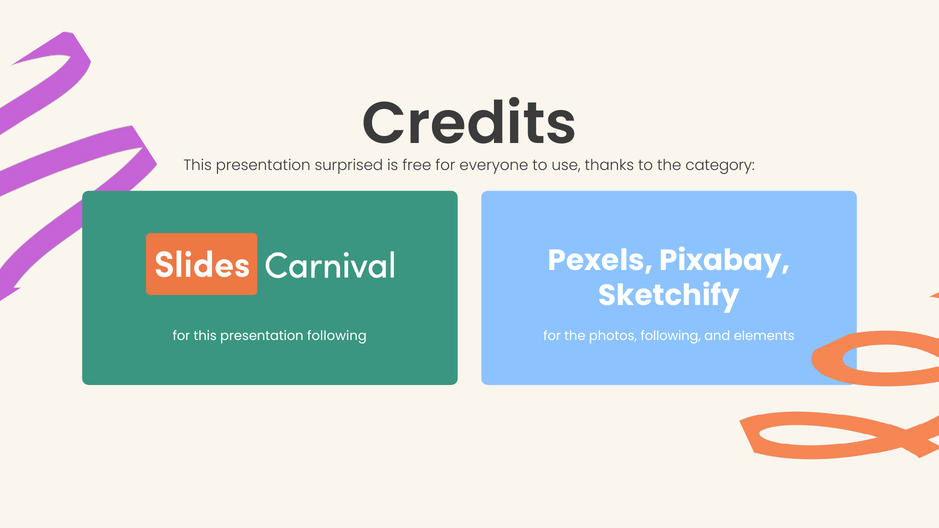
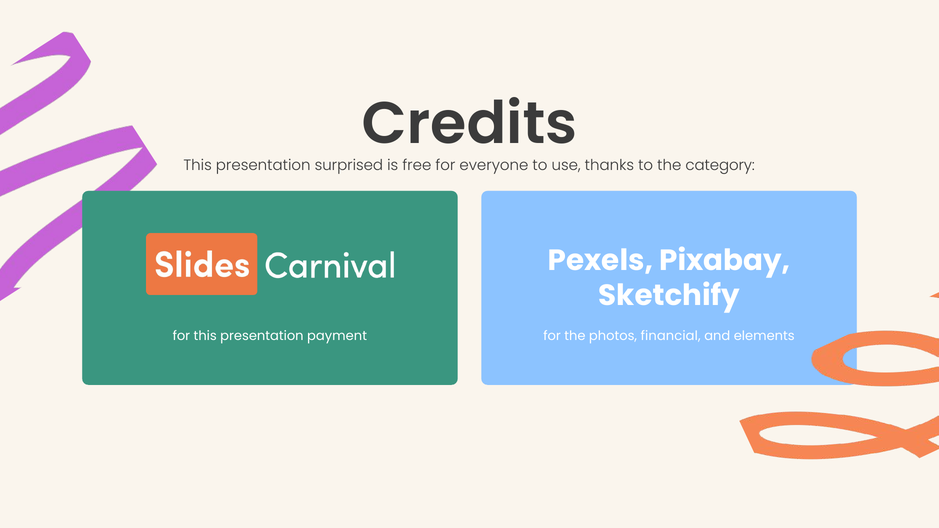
presentation following: following -> payment
photos following: following -> financial
